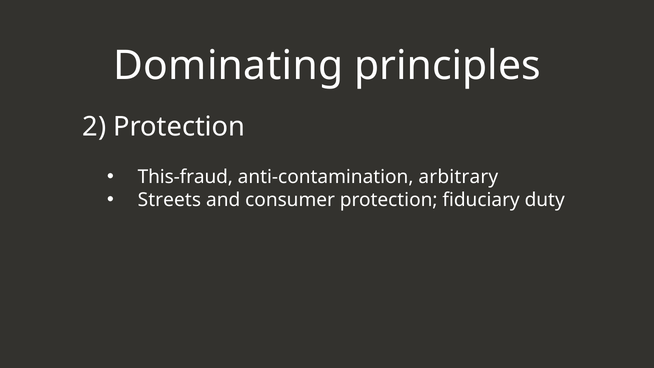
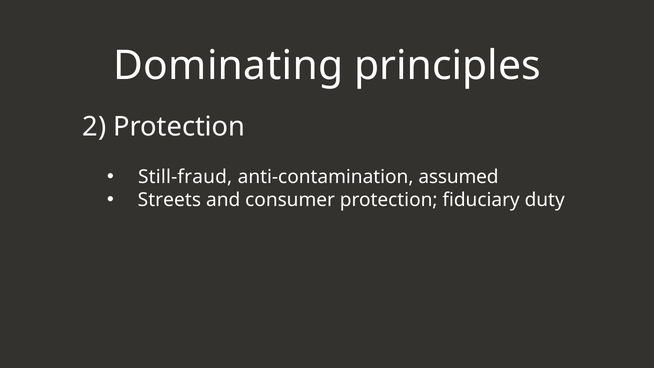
This-fraud: This-fraud -> Still-fraud
arbitrary: arbitrary -> assumed
